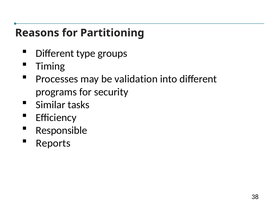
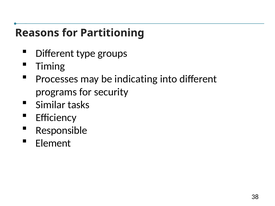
validation: validation -> indicating
Reports: Reports -> Element
